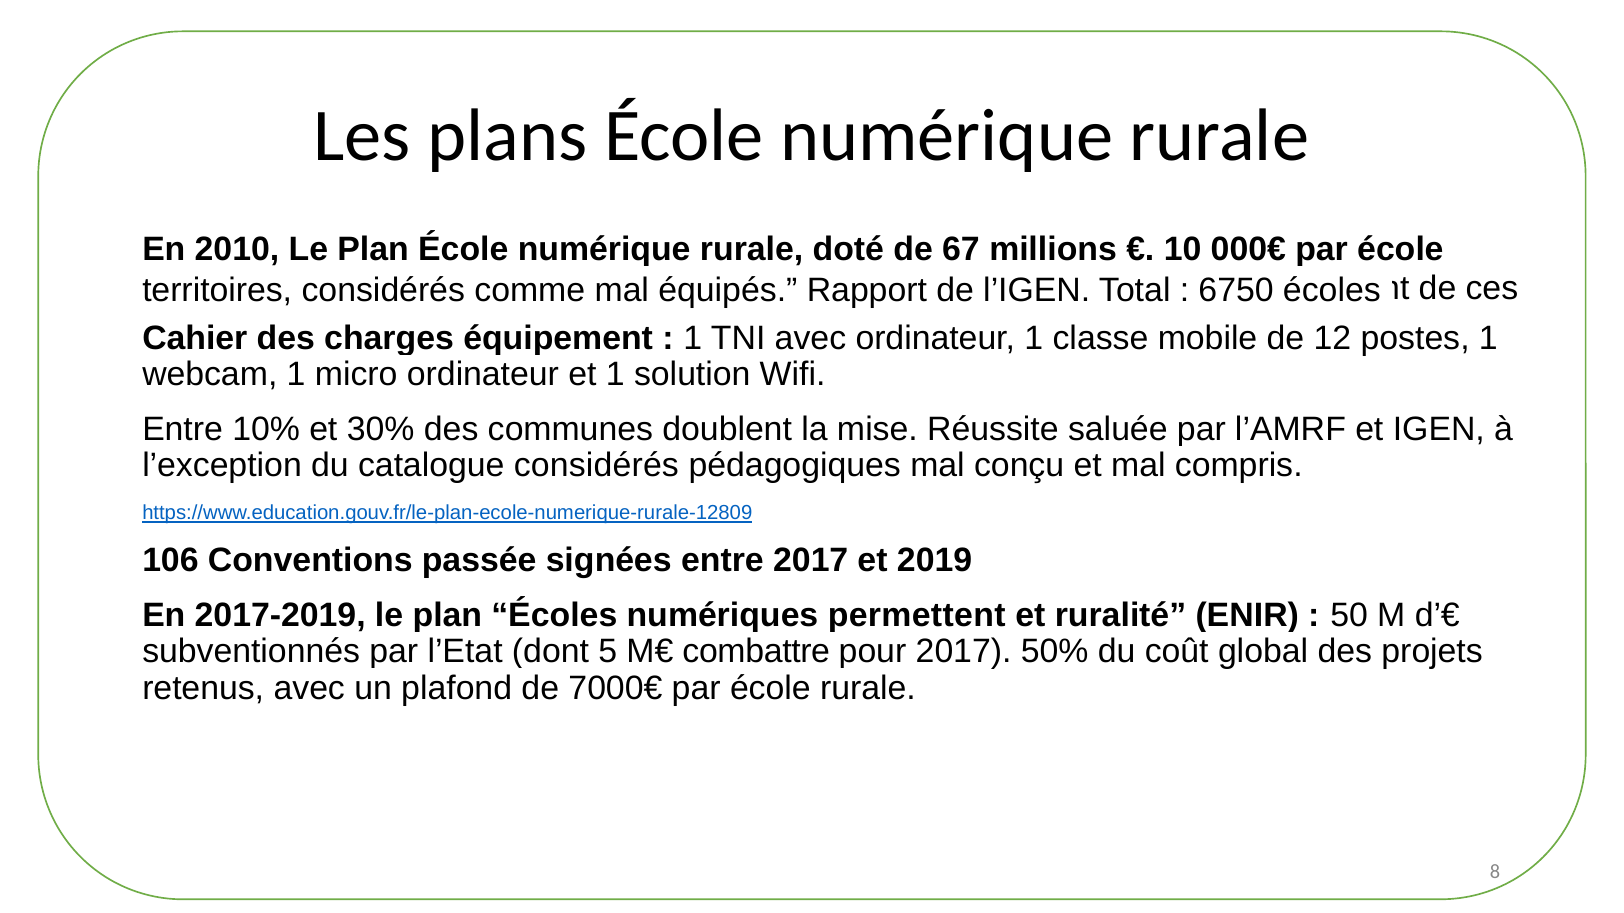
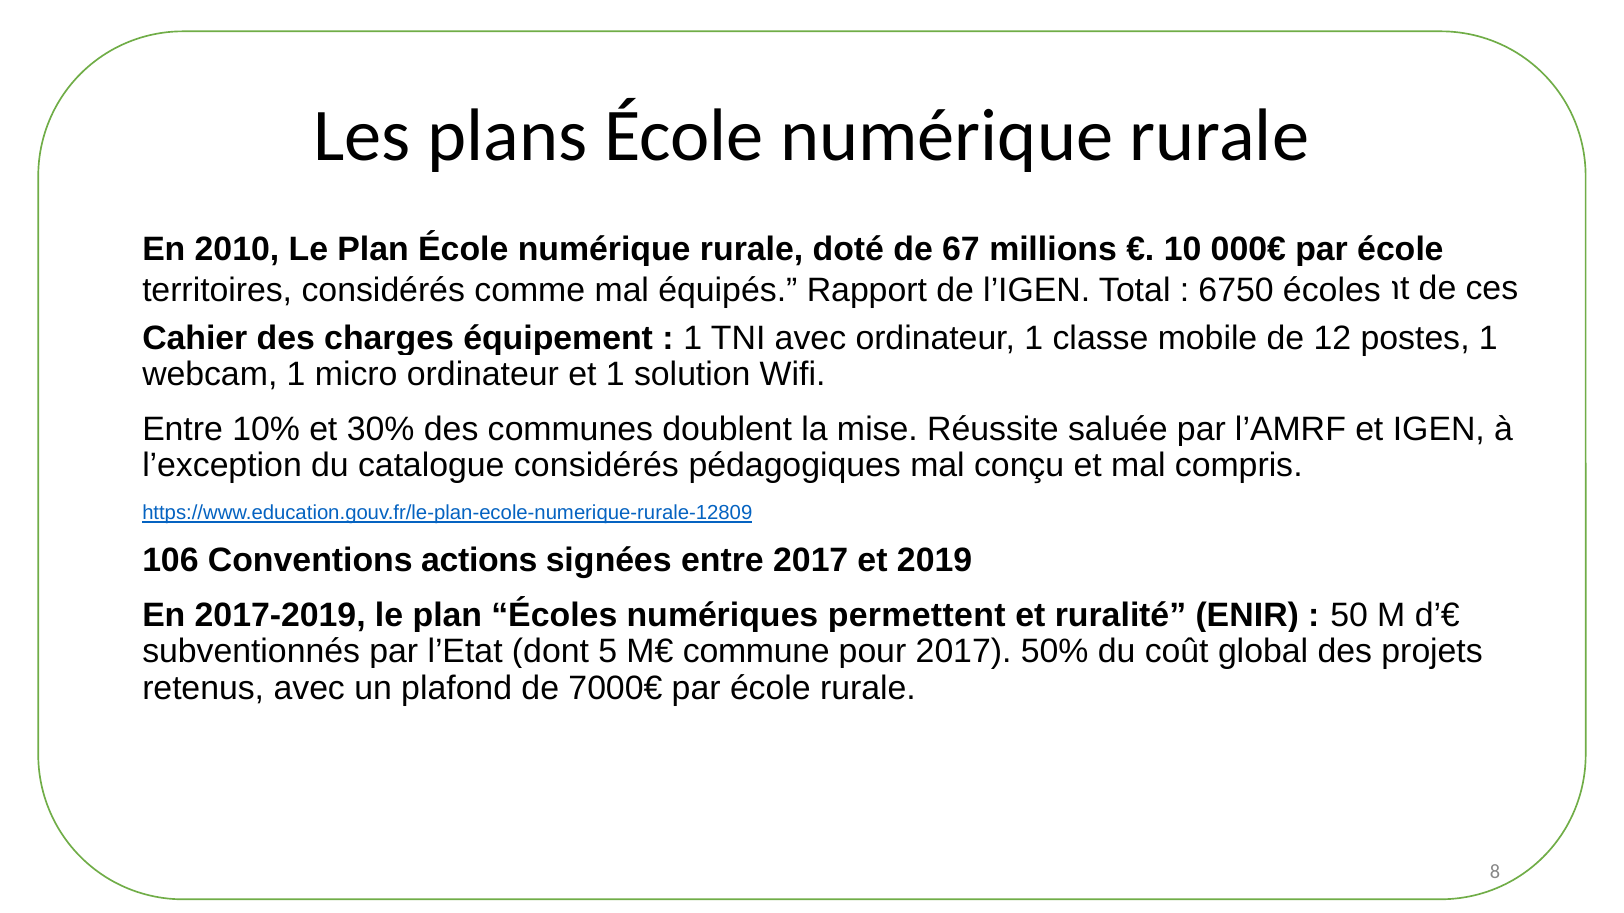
Conventions passée: passée -> actions
combattre: combattre -> commune
